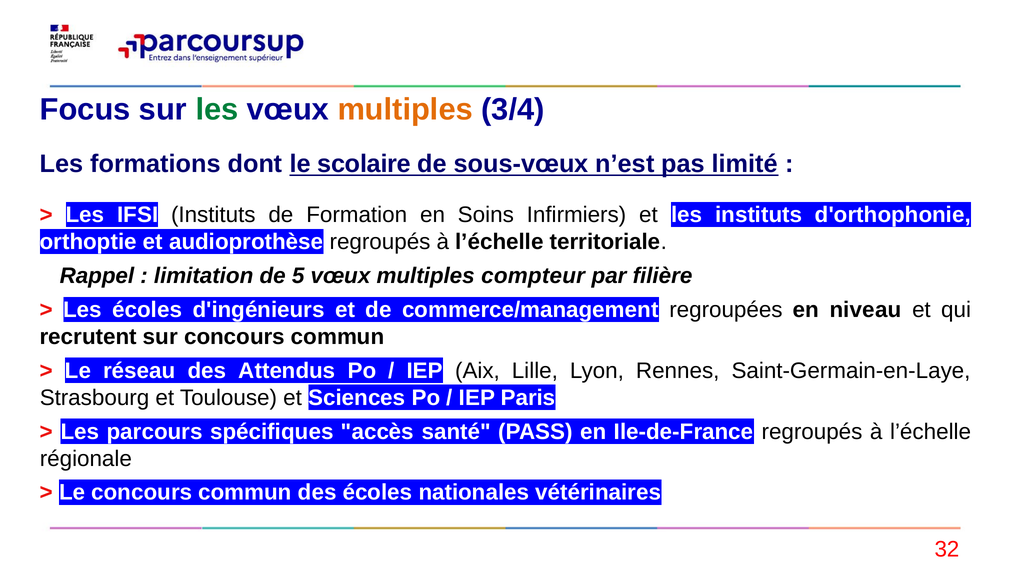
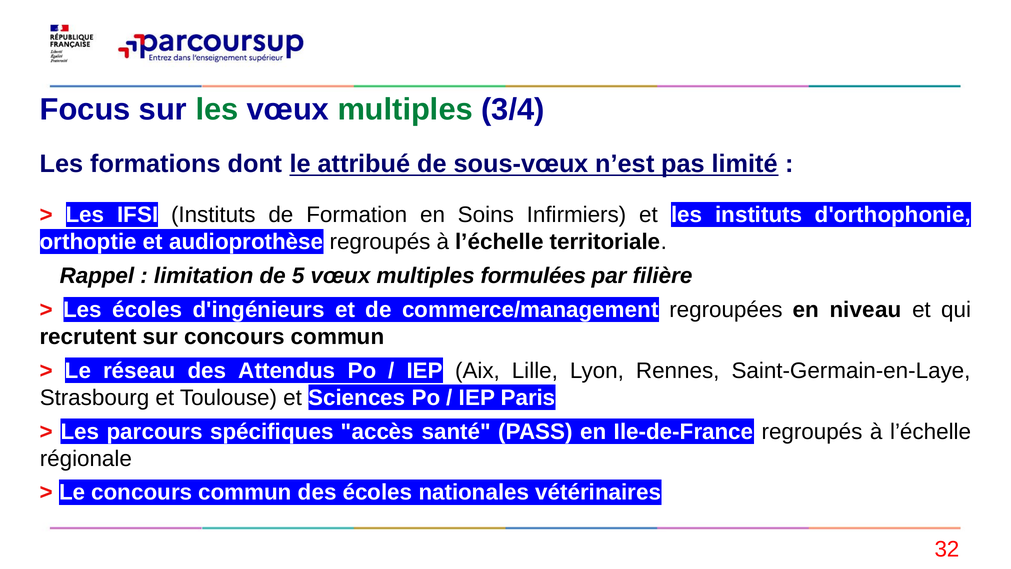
multiples at (405, 109) colour: orange -> green
scolaire: scolaire -> attribué
compteur: compteur -> formulées
